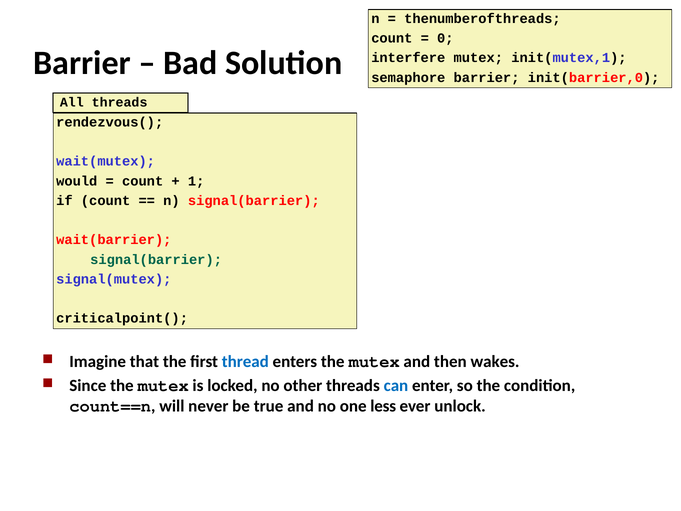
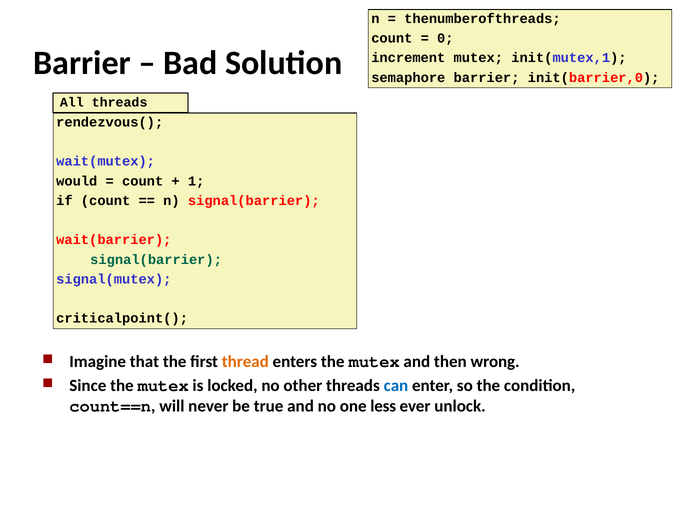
interfere: interfere -> increment
thread colour: blue -> orange
wakes: wakes -> wrong
